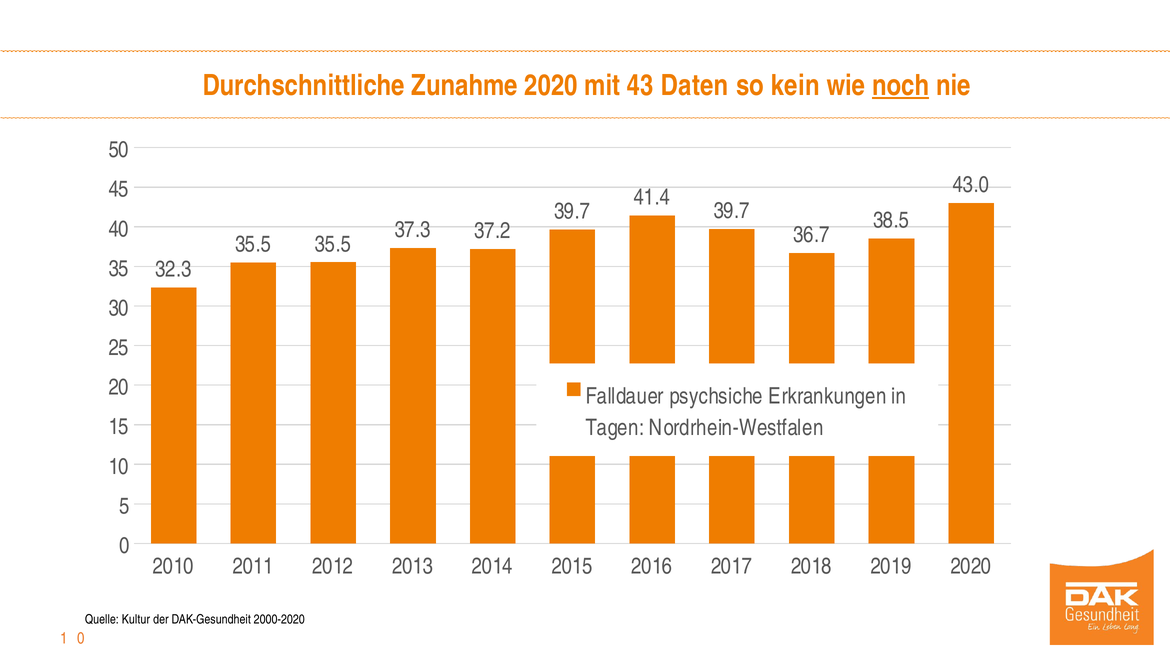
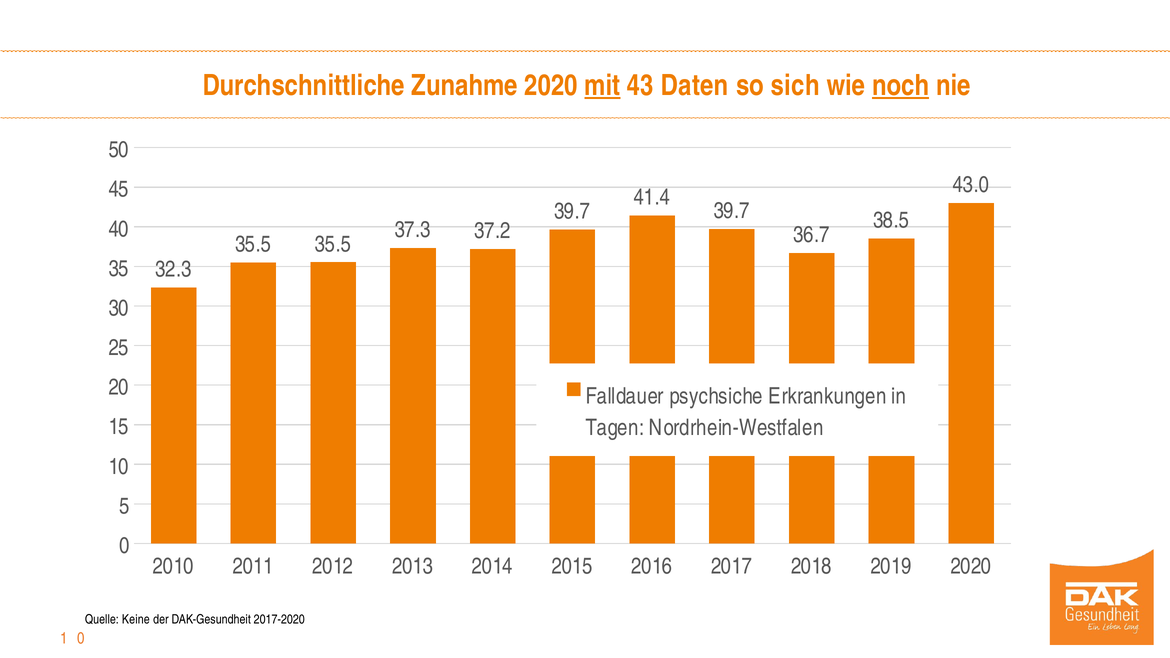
mit underline: none -> present
kein: kein -> sich
Kultur: Kultur -> Keine
2000-2020: 2000-2020 -> 2017-2020
